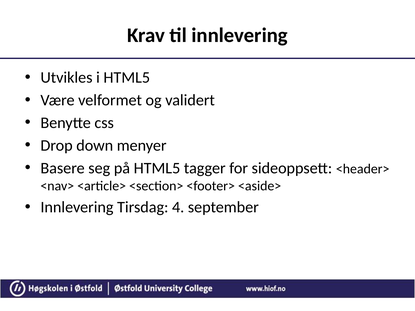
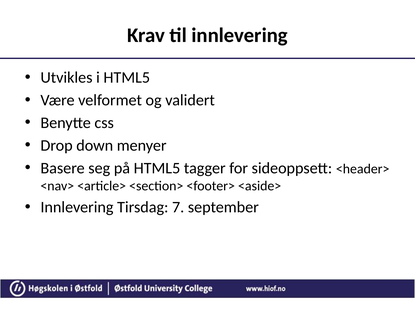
4: 4 -> 7
